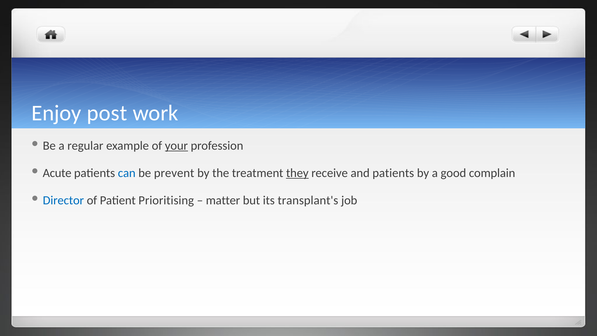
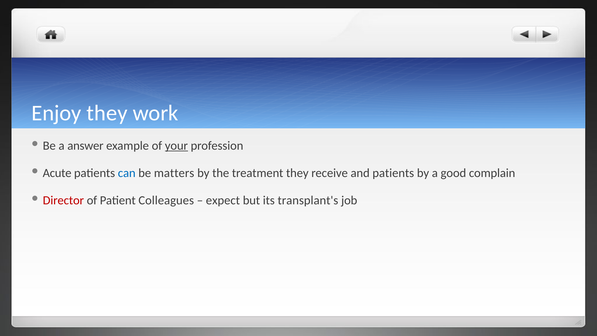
Enjoy post: post -> they
regular: regular -> answer
prevent: prevent -> matters
they at (297, 173) underline: present -> none
Director colour: blue -> red
Prioritising: Prioritising -> Colleagues
matter: matter -> expect
